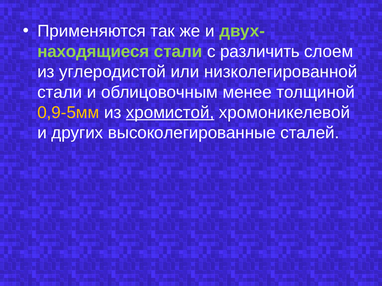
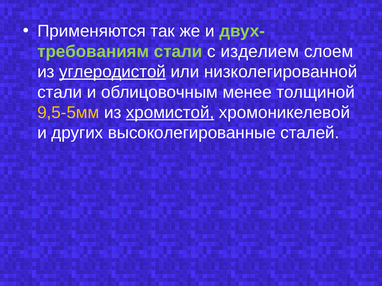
находящиеся: находящиеся -> требованиям
различить: различить -> изделием
углеродистой underline: none -> present
0,9-5мм: 0,9-5мм -> 9,5-5мм
